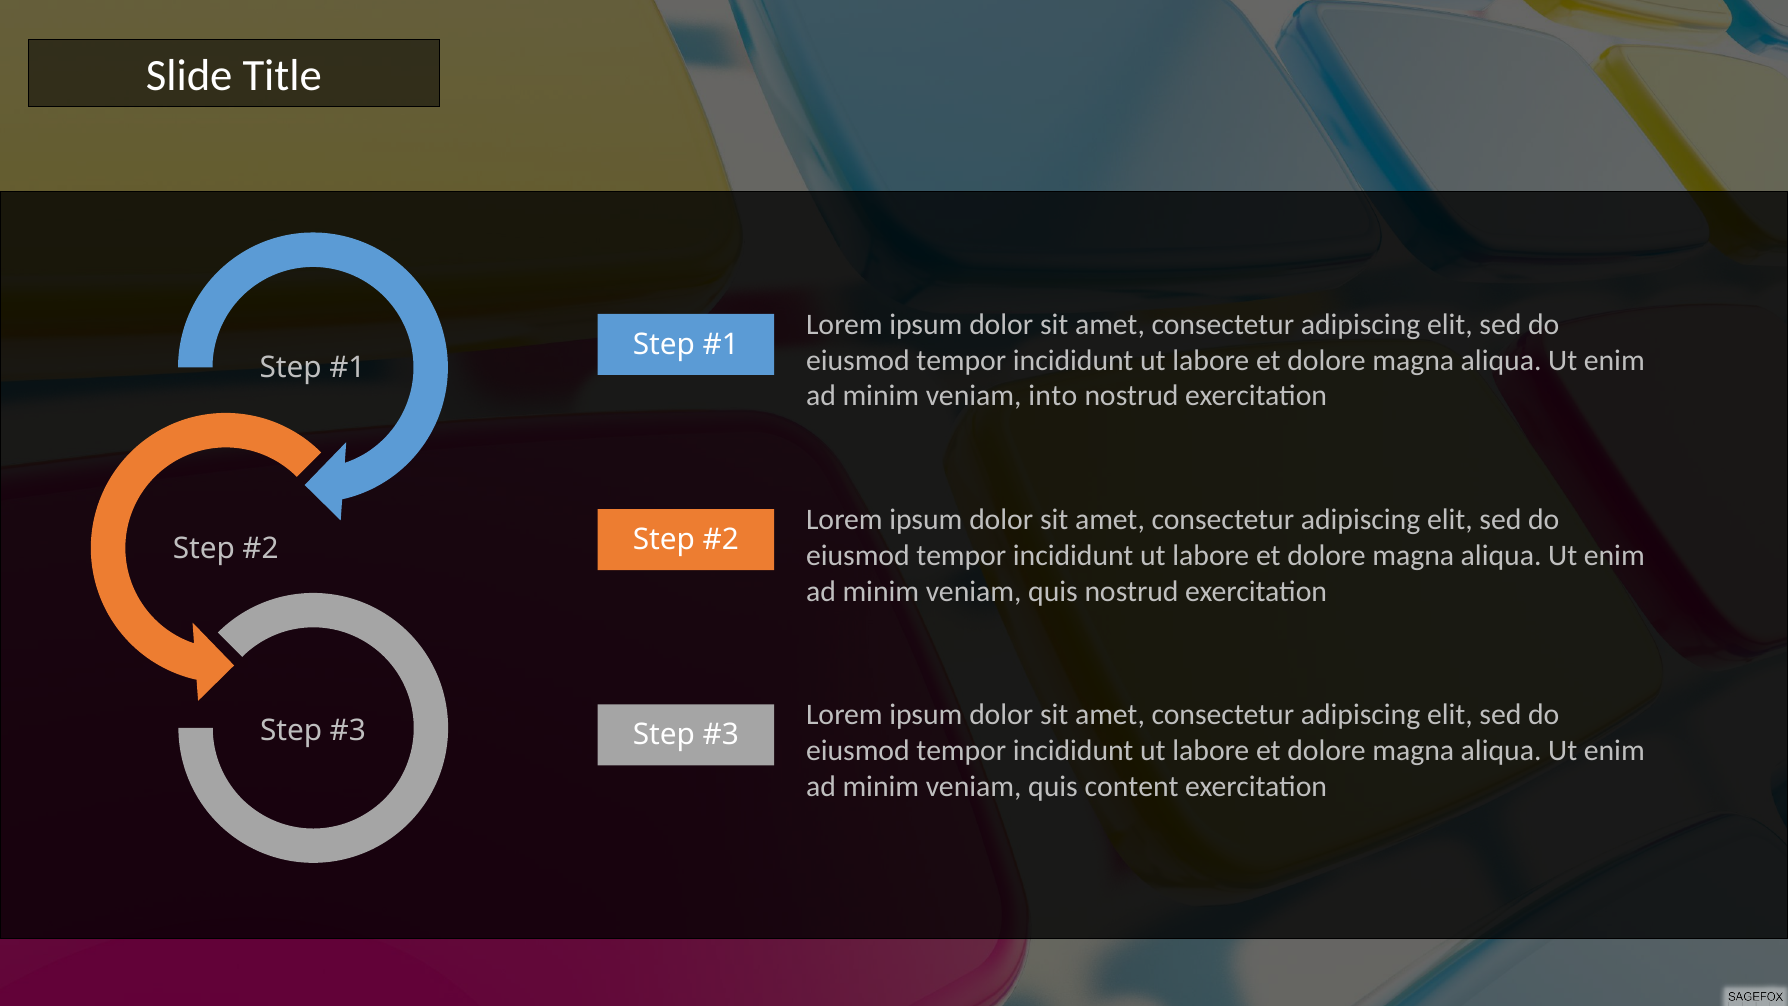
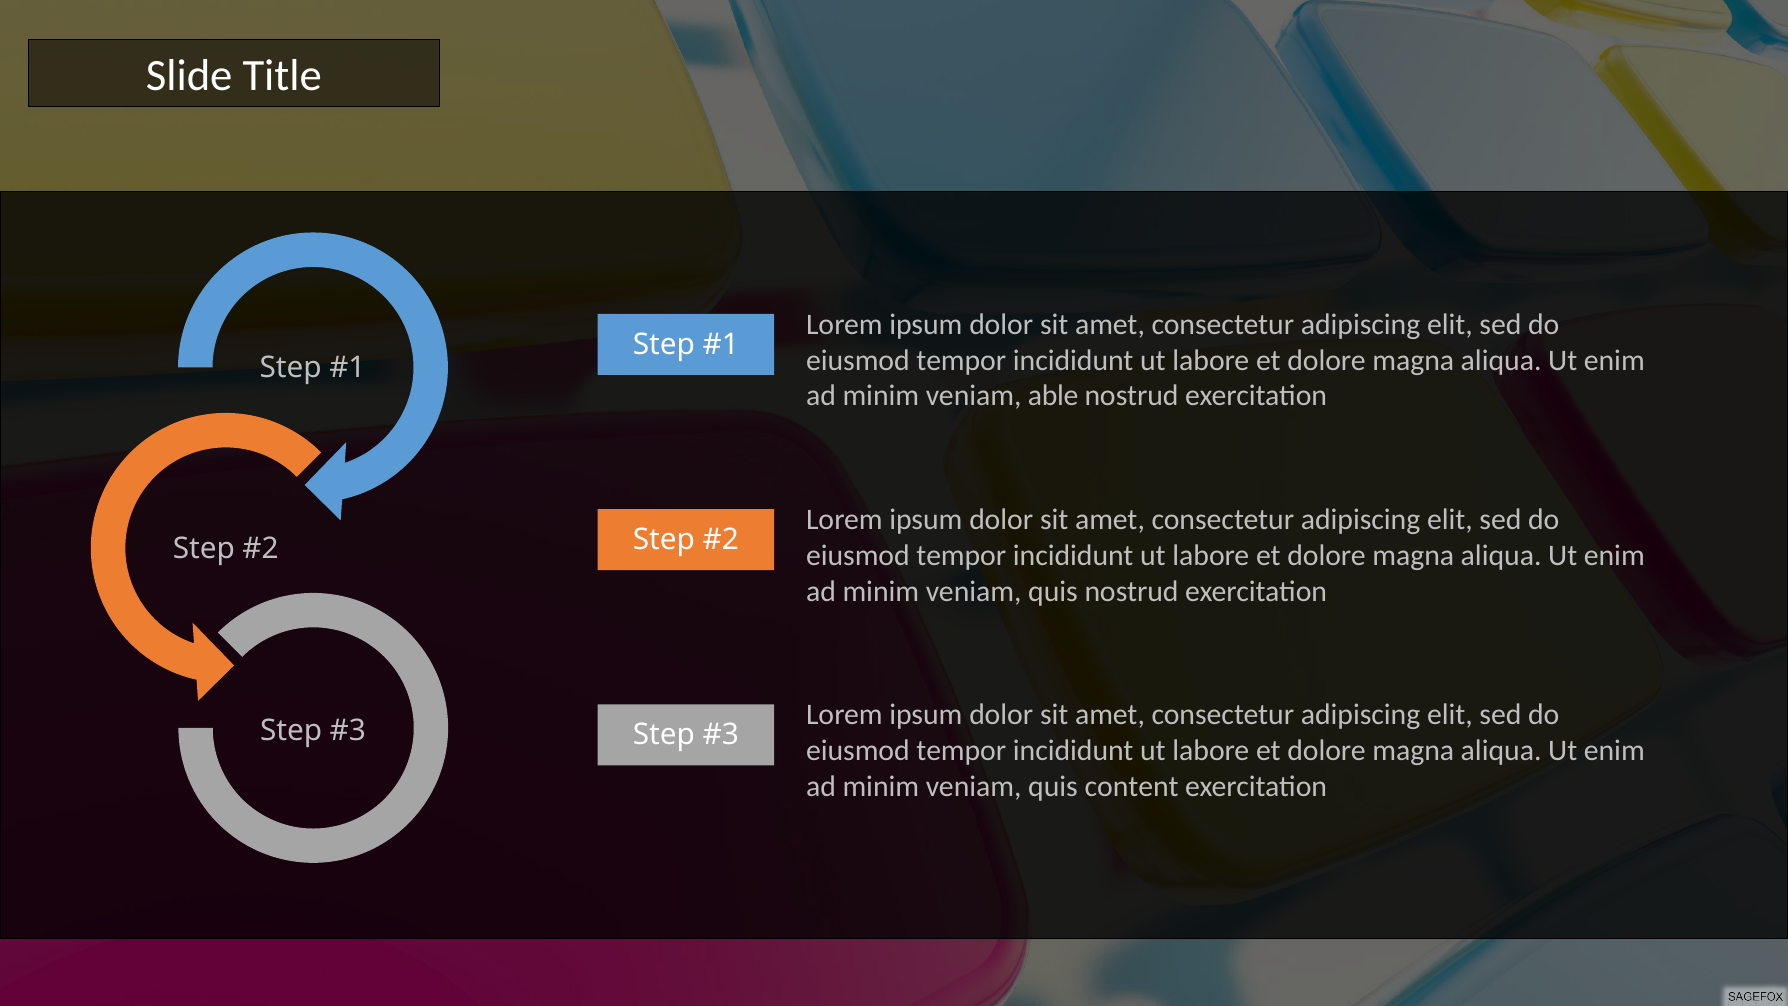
into: into -> able
